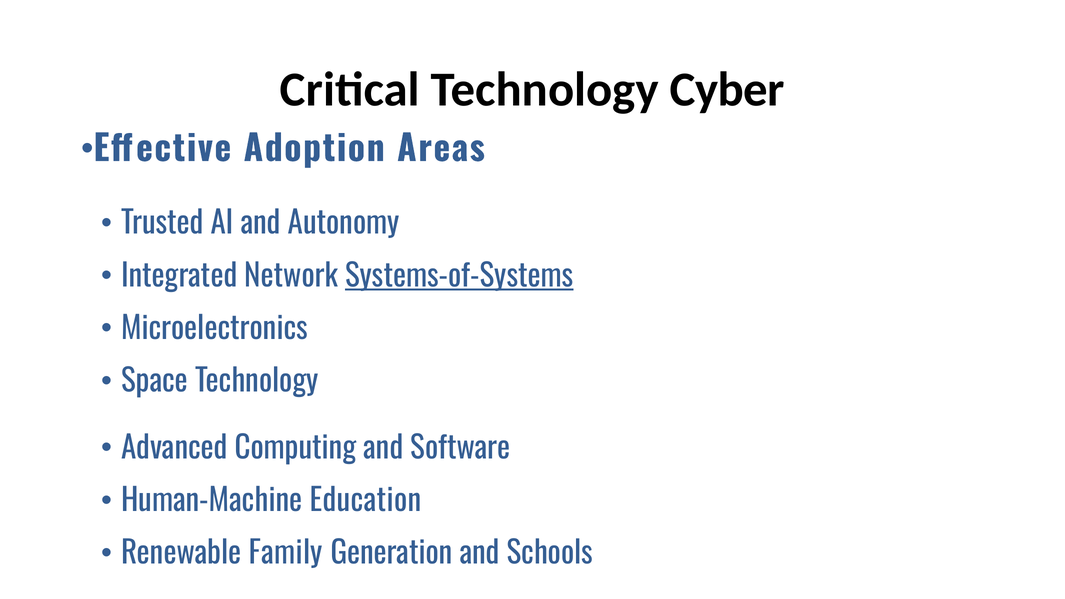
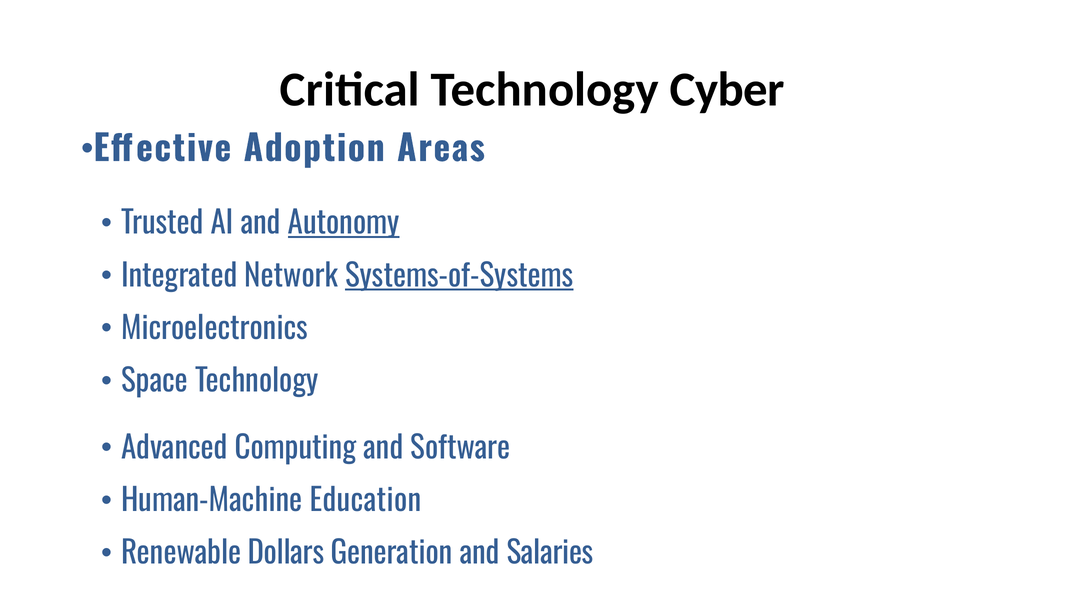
Autonomy underline: none -> present
Family: Family -> Dollars
Schools: Schools -> Salaries
